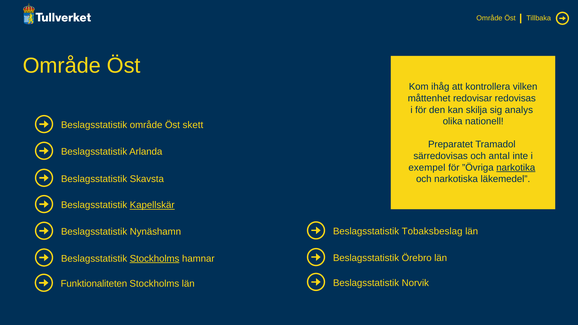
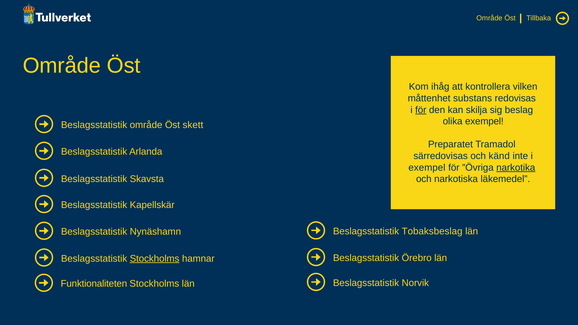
redovisar: redovisar -> substans
för at (421, 110) underline: none -> present
analys: analys -> beslag
olika nationell: nationell -> exempel
antal: antal -> känd
Kapellskär underline: present -> none
